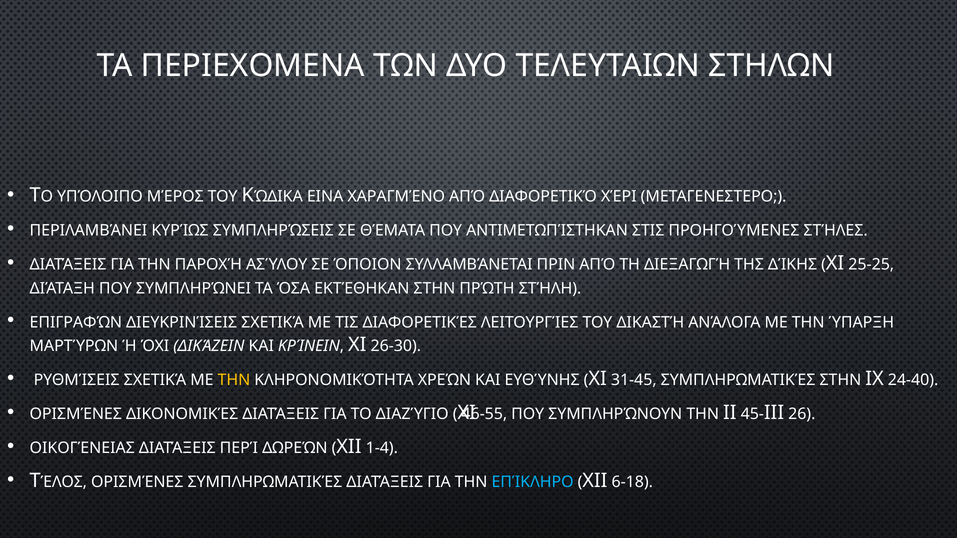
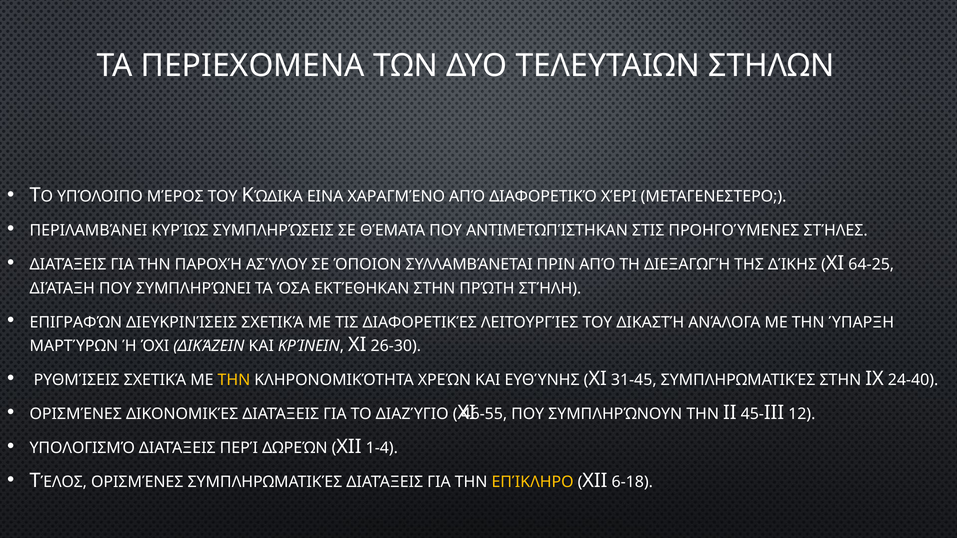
25-25: 25-25 -> 64-25
26: 26 -> 12
ΟΙΚΟΓΈΝΕΙΑΣ: ΟΙΚΟΓΈΝΕΙΑΣ -> ΥΠΟΛΟΓΙΣΜΌ
ΕΠΊΚΛΗΡΟ colour: light blue -> yellow
